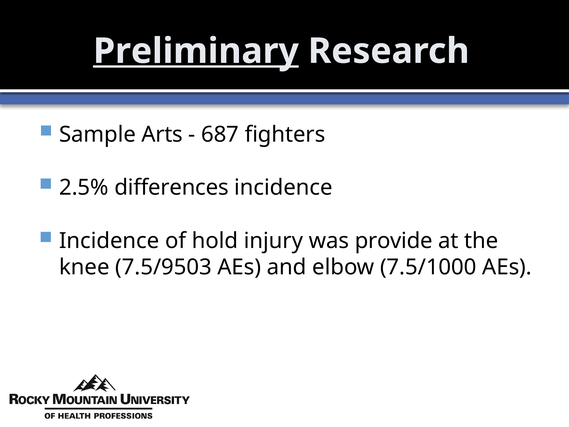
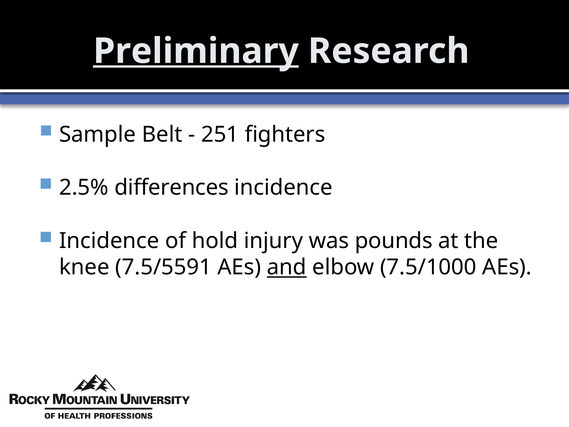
Arts: Arts -> Belt
687: 687 -> 251
provide: provide -> pounds
7.5/9503: 7.5/9503 -> 7.5/5591
and underline: none -> present
